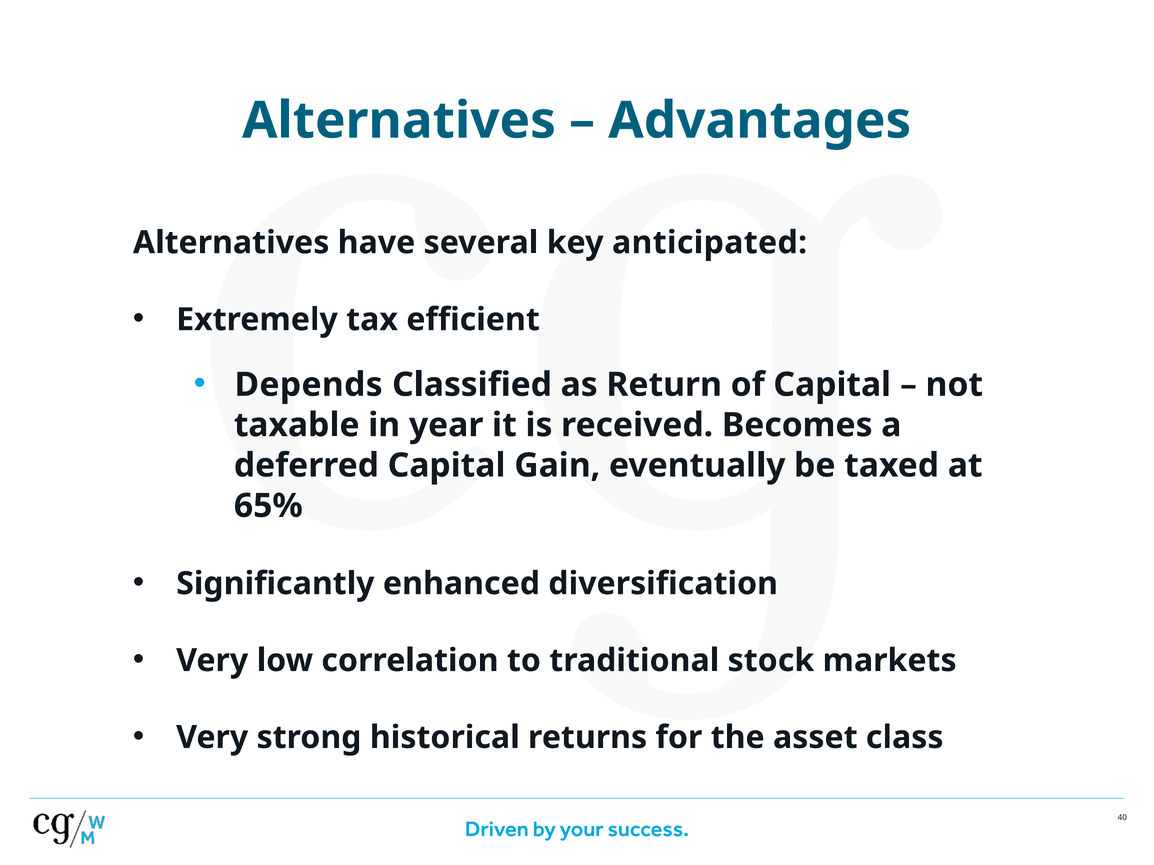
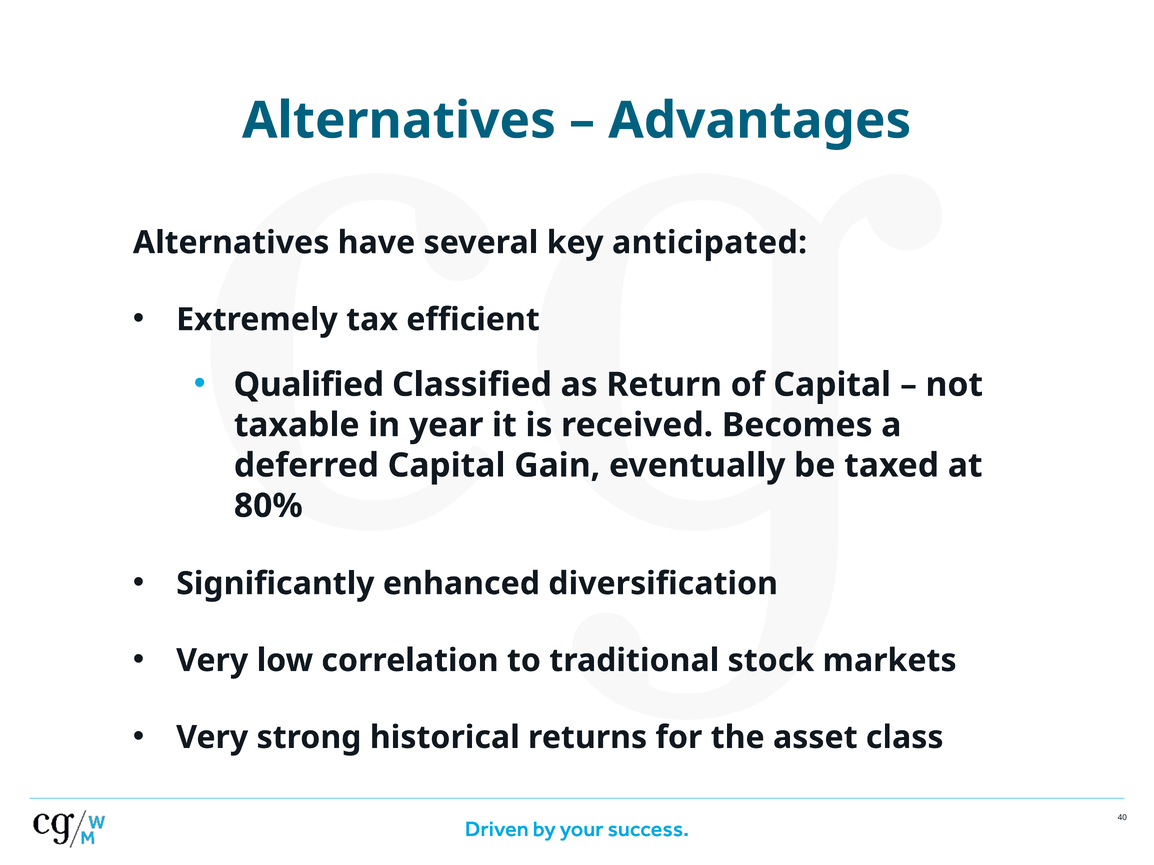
Depends: Depends -> Qualified
65%: 65% -> 80%
